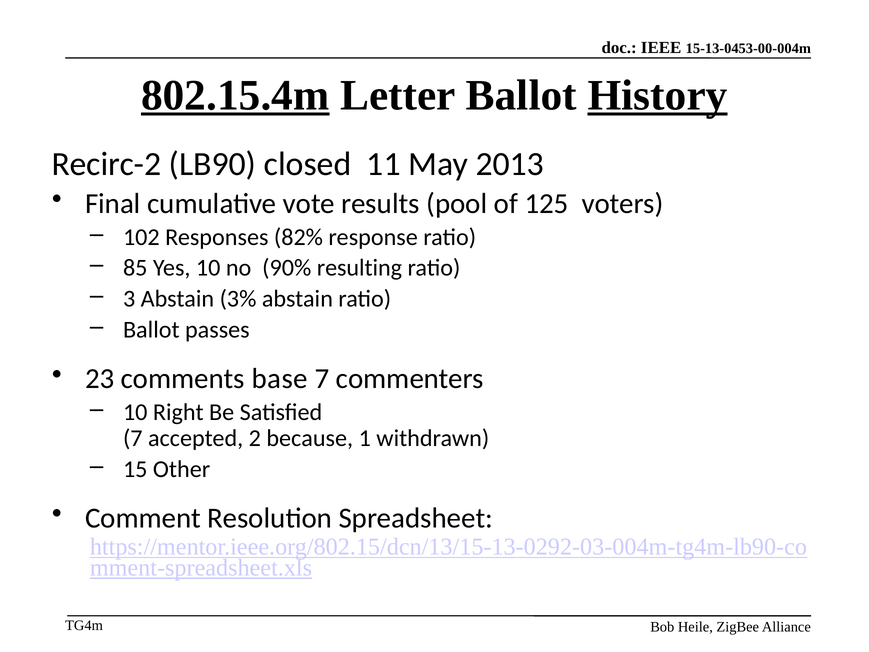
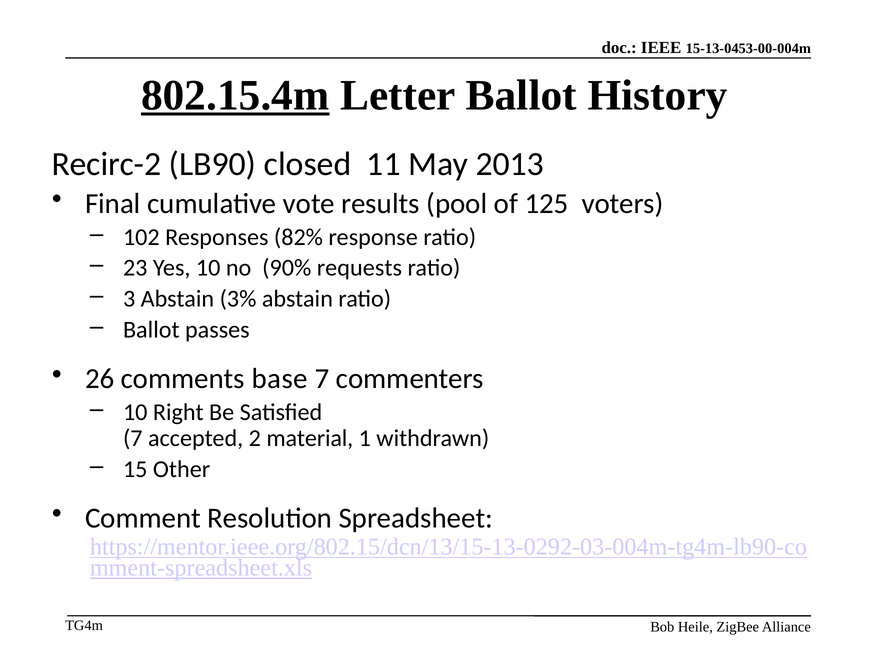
History underline: present -> none
85: 85 -> 23
resulting: resulting -> requests
23: 23 -> 26
because: because -> material
